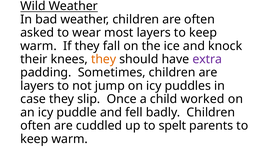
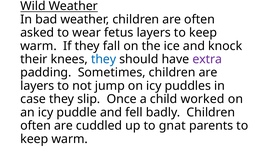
most: most -> fetus
they at (104, 59) colour: orange -> blue
spelt: spelt -> gnat
